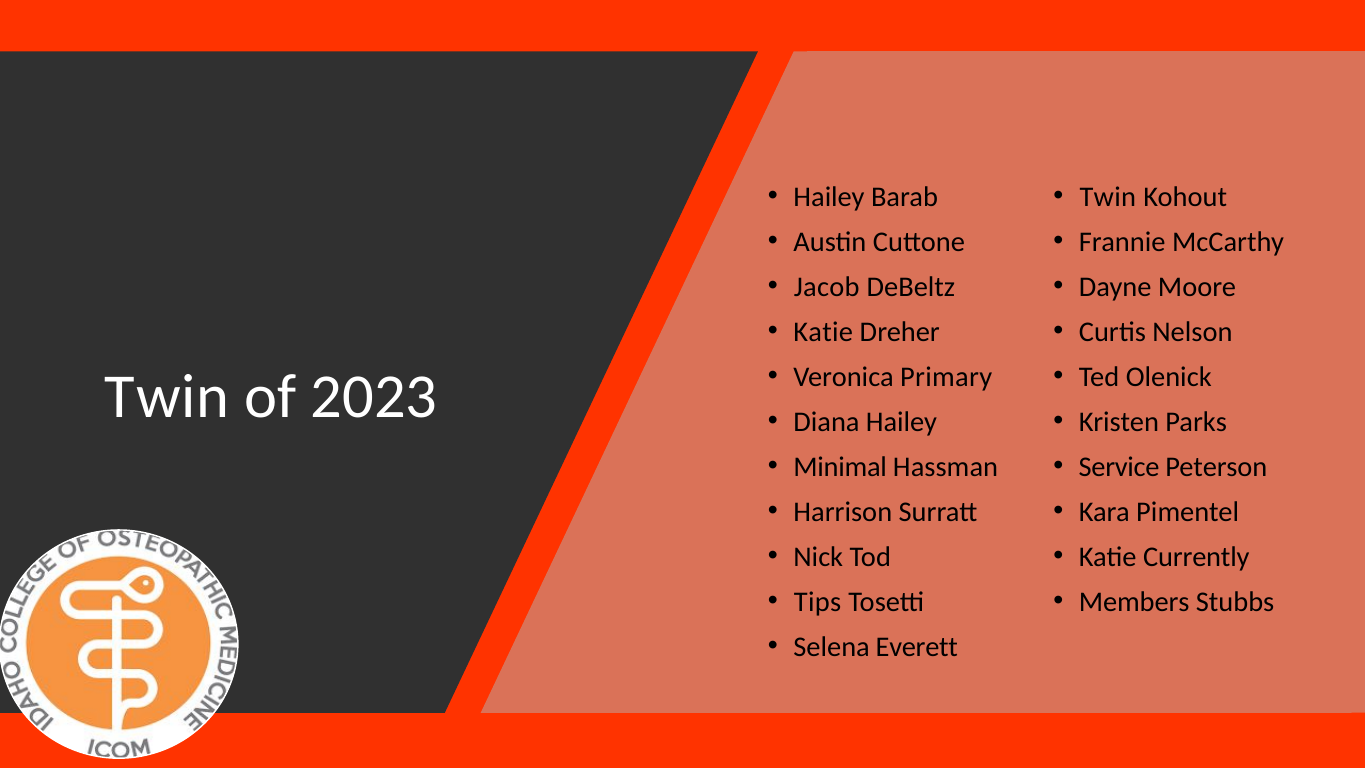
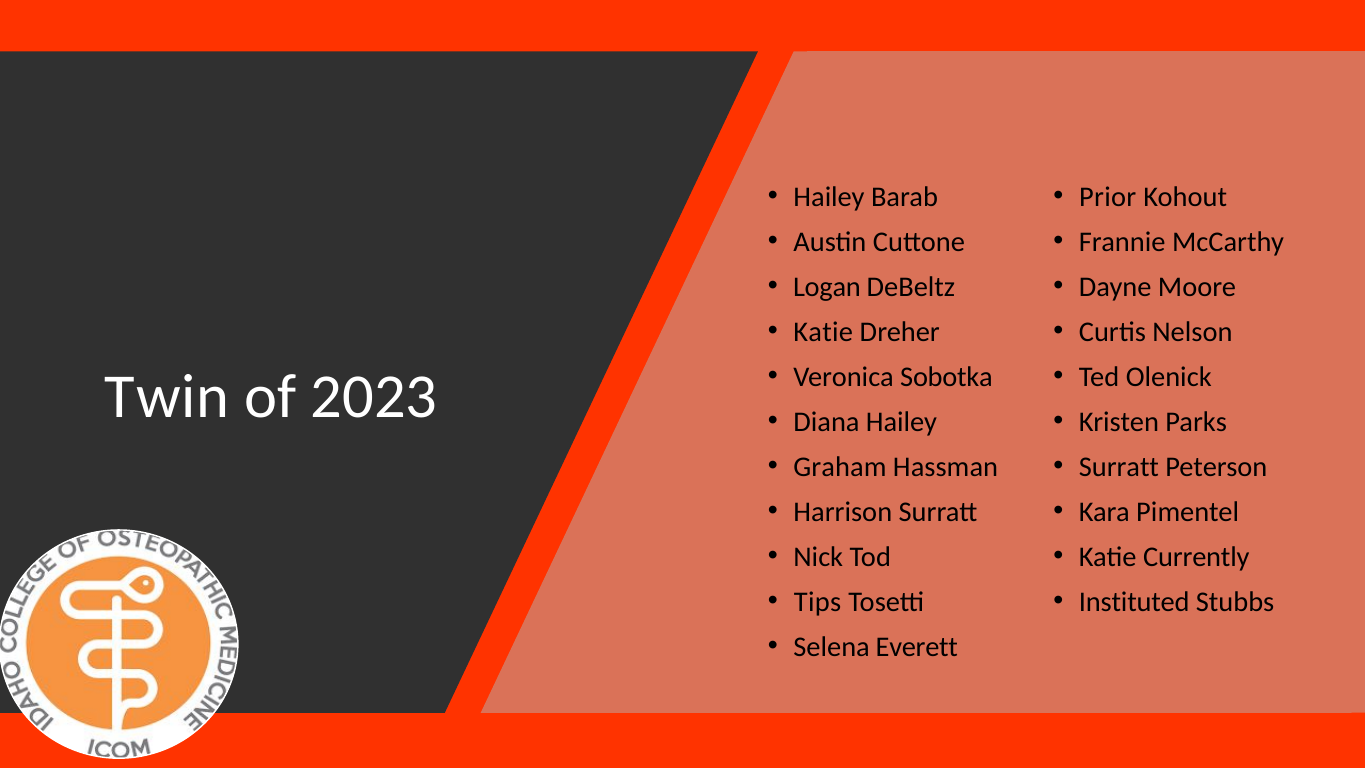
Twin at (1108, 197): Twin -> Prior
Jacob: Jacob -> Logan
Primary: Primary -> Sobotka
Minimal: Minimal -> Graham
Service at (1119, 467): Service -> Surratt
Members: Members -> Instituted
